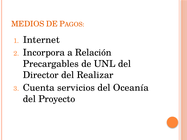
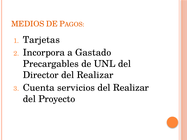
Internet: Internet -> Tarjetas
Relación: Relación -> Gastado
Oceanía at (131, 88): Oceanía -> Realizar
